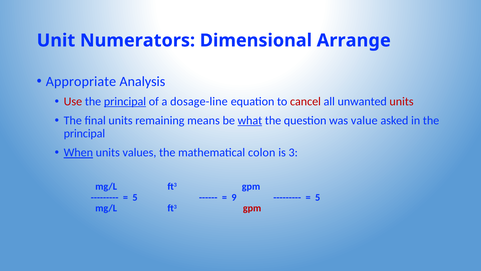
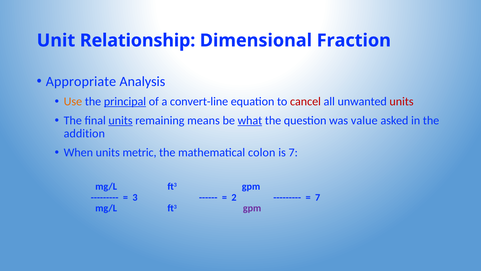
Numerators: Numerators -> Relationship
Arrange: Arrange -> Fraction
Use colour: red -> orange
dosage-line: dosage-line -> convert-line
units at (121, 120) underline: none -> present
principal at (84, 133): principal -> addition
When underline: present -> none
values: values -> metric
is 3: 3 -> 7
5 at (135, 197): 5 -> 3
9: 9 -> 2
5 at (318, 197): 5 -> 7
gpm at (252, 208) colour: red -> purple
